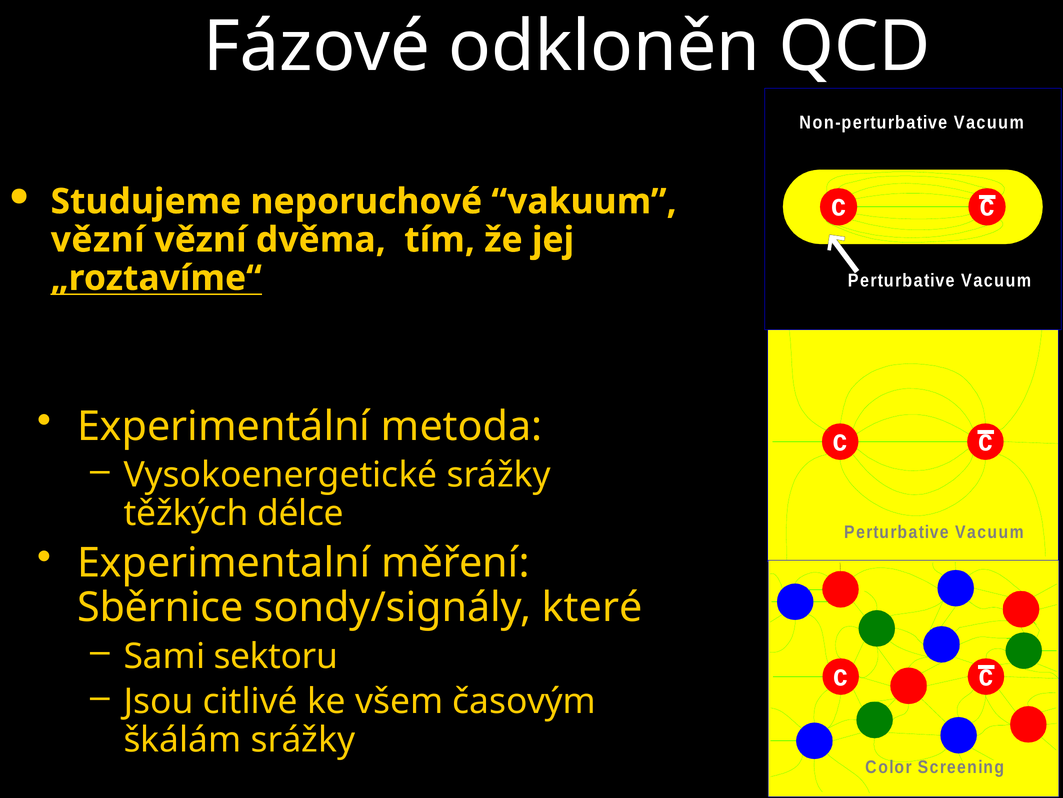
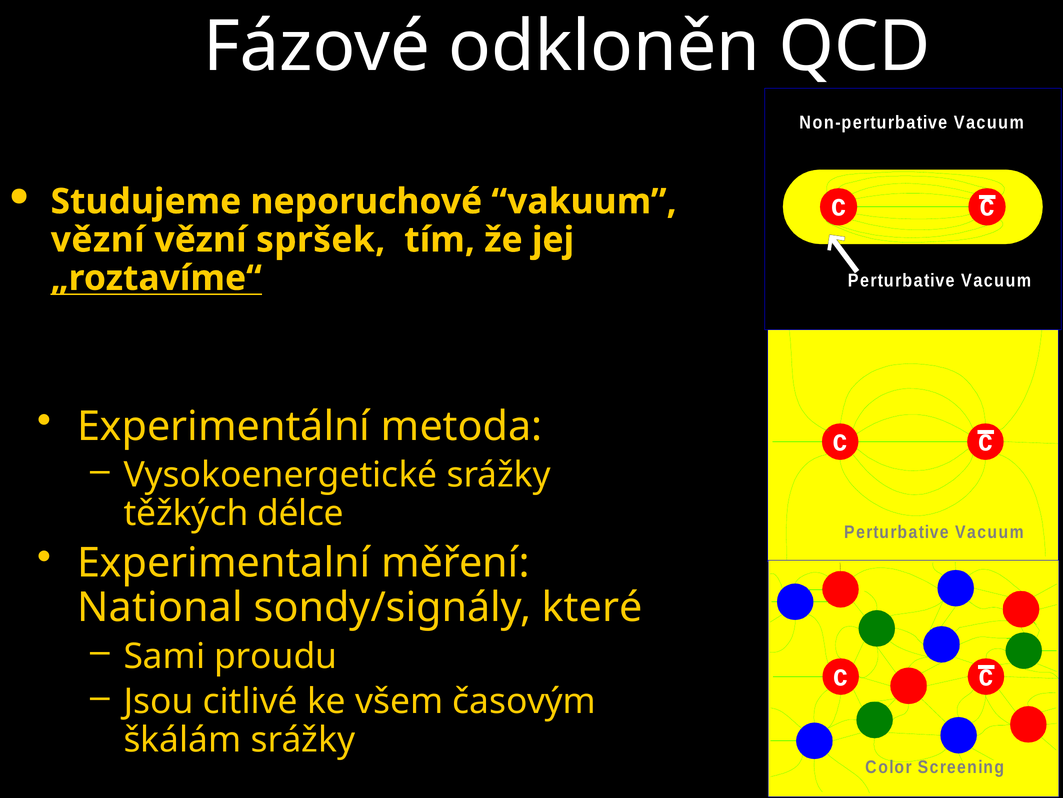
dvěma: dvěma -> spršek
Sběrnice: Sběrnice -> National
sektoru: sektoru -> proudu
